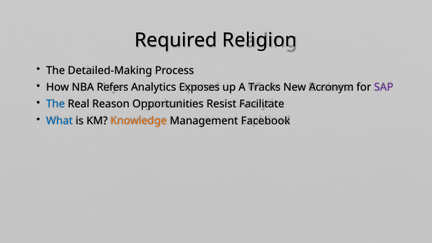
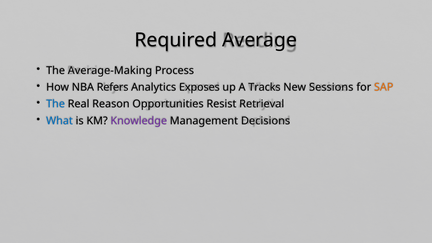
Religion: Religion -> Average
Detailed-Making: Detailed-Making -> Average-Making
Acronym: Acronym -> Sessions
SAP colour: purple -> orange
Facilitate: Facilitate -> Retrieval
Knowledge colour: orange -> purple
Facebook: Facebook -> Decisions
